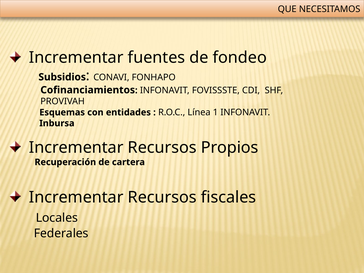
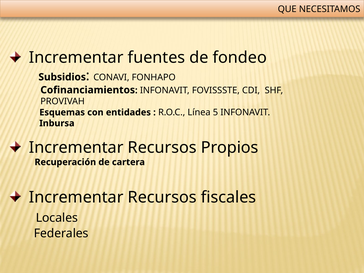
1: 1 -> 5
